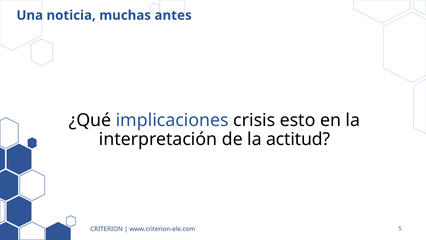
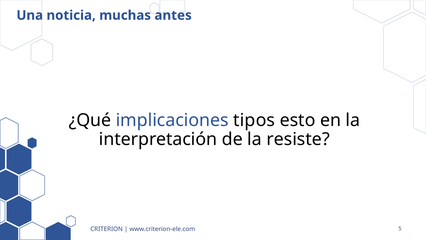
crisis: crisis -> tipos
actitud: actitud -> resiste
